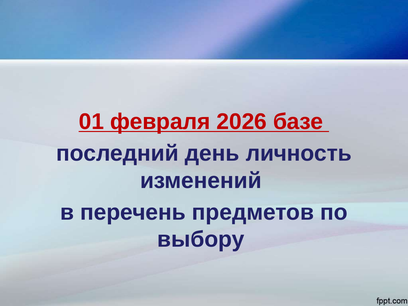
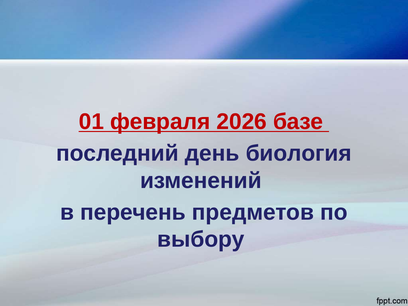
личность: личность -> биология
